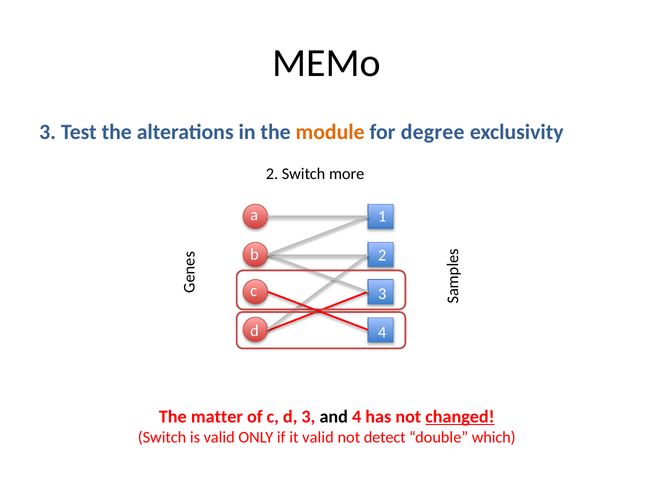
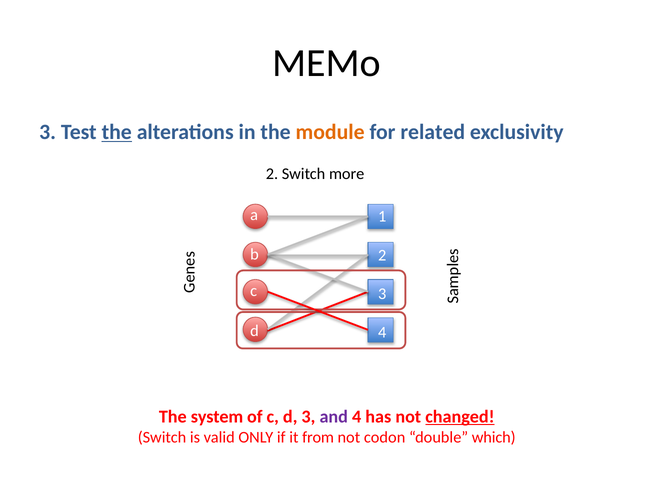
the at (117, 132) underline: none -> present
degree: degree -> related
matter: matter -> system
and colour: black -> purple
it valid: valid -> from
detect: detect -> codon
